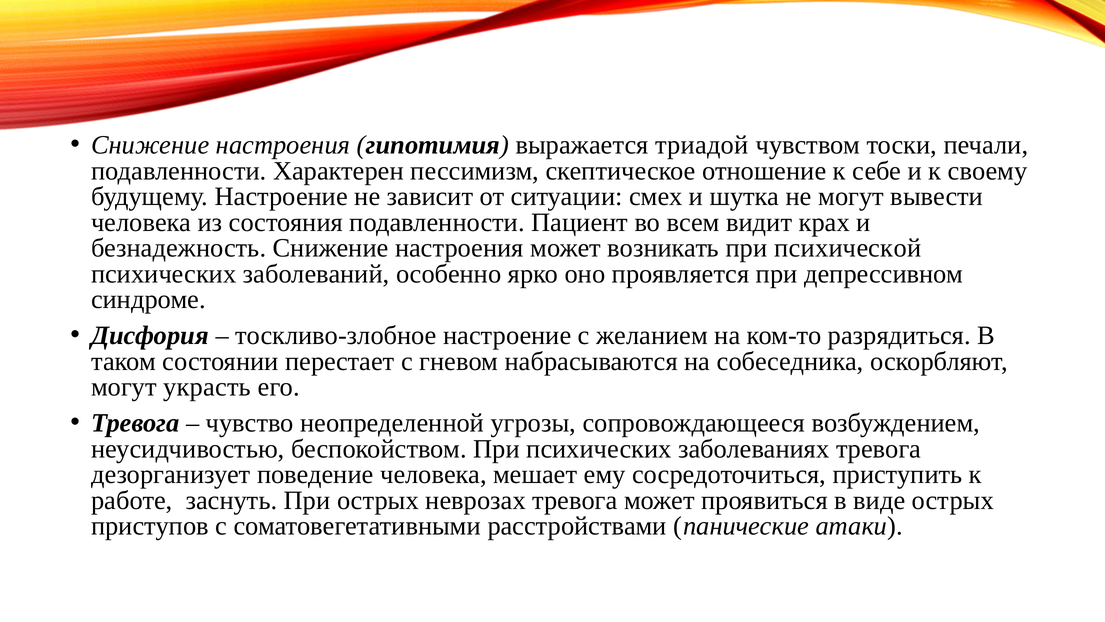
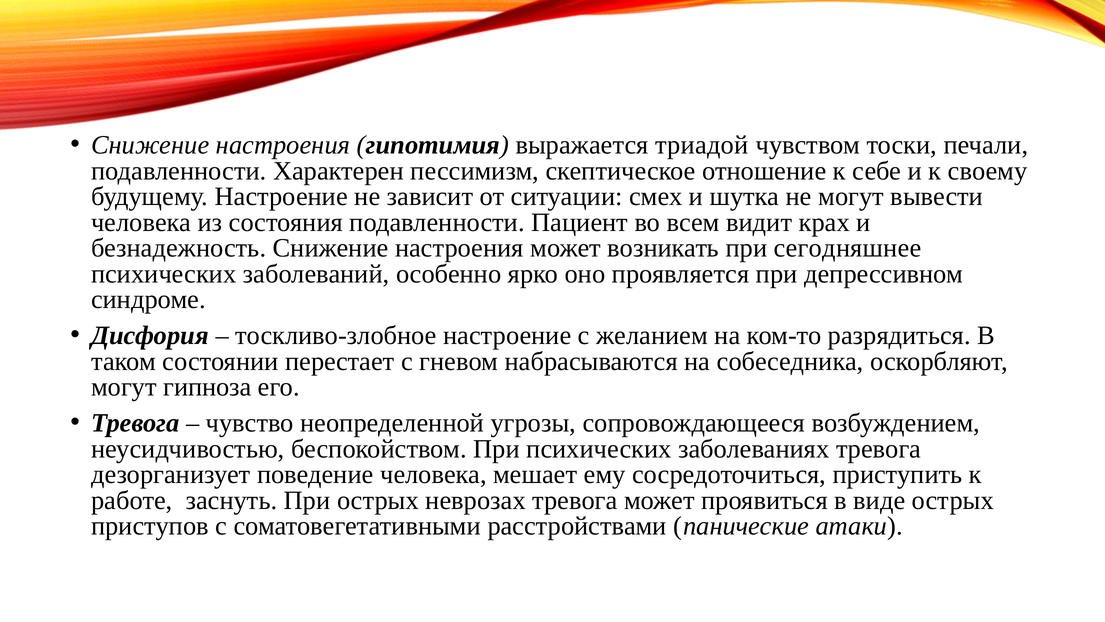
психической: психической -> сегодняшнее
украсть: украсть -> гипноза
